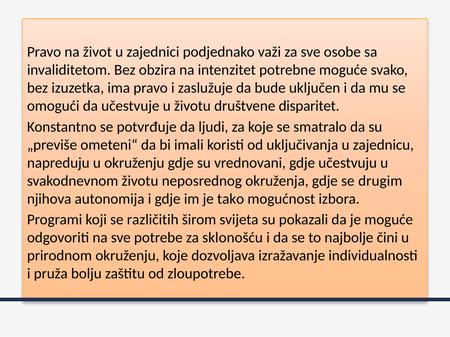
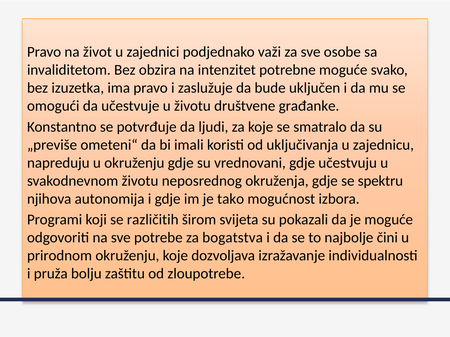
disparitet: disparitet -> građanke
drugim: drugim -> spektru
sklonošću: sklonošću -> bogatstva
